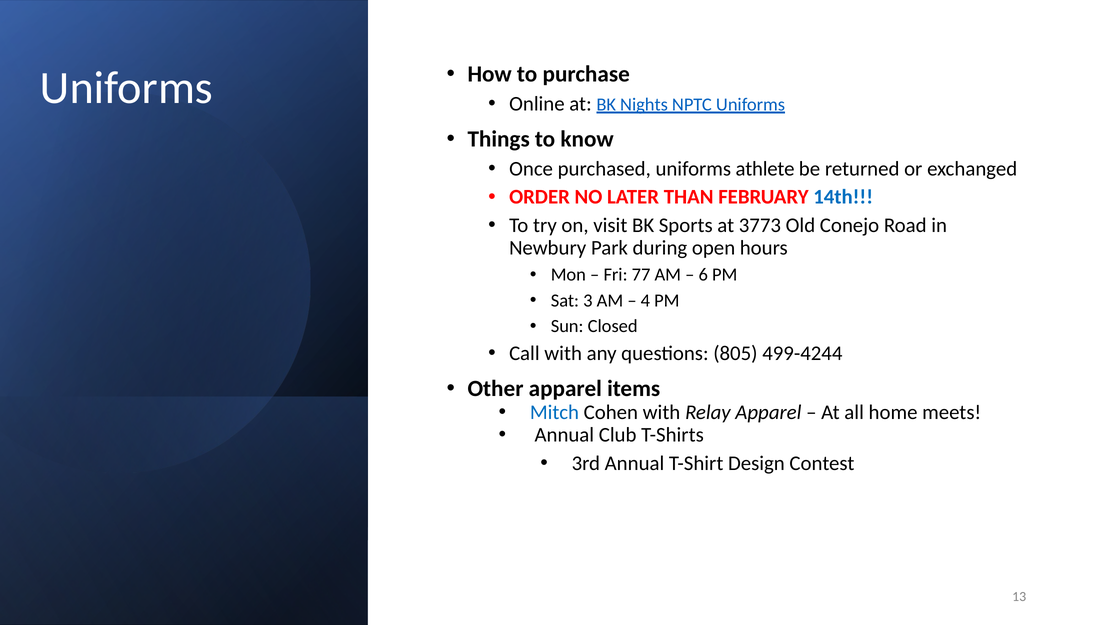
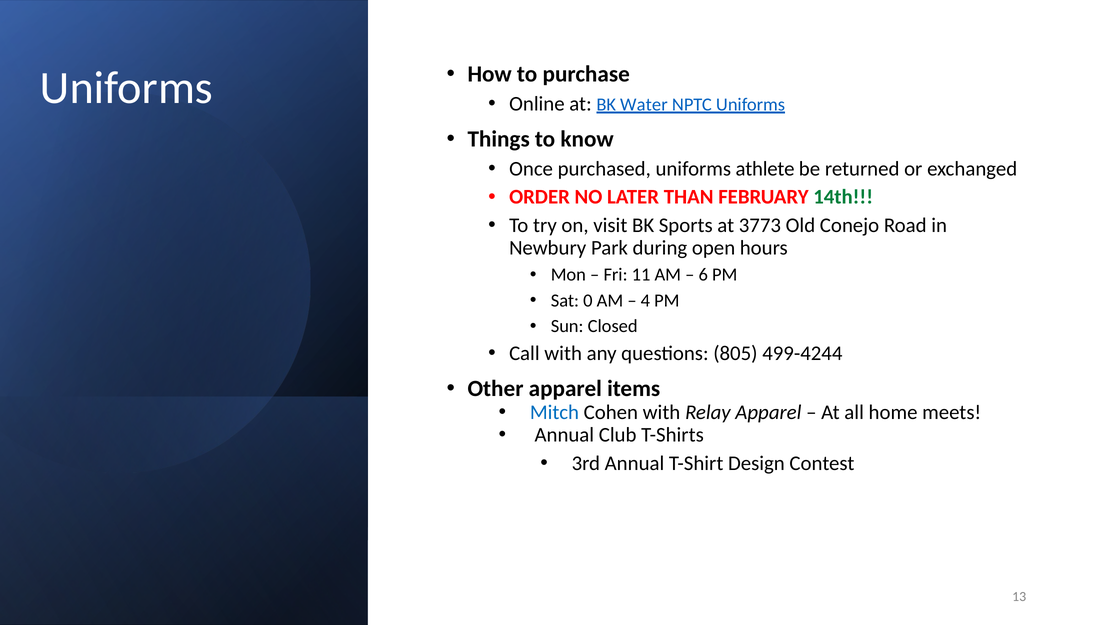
Nights: Nights -> Water
14th colour: blue -> green
77: 77 -> 11
3: 3 -> 0
